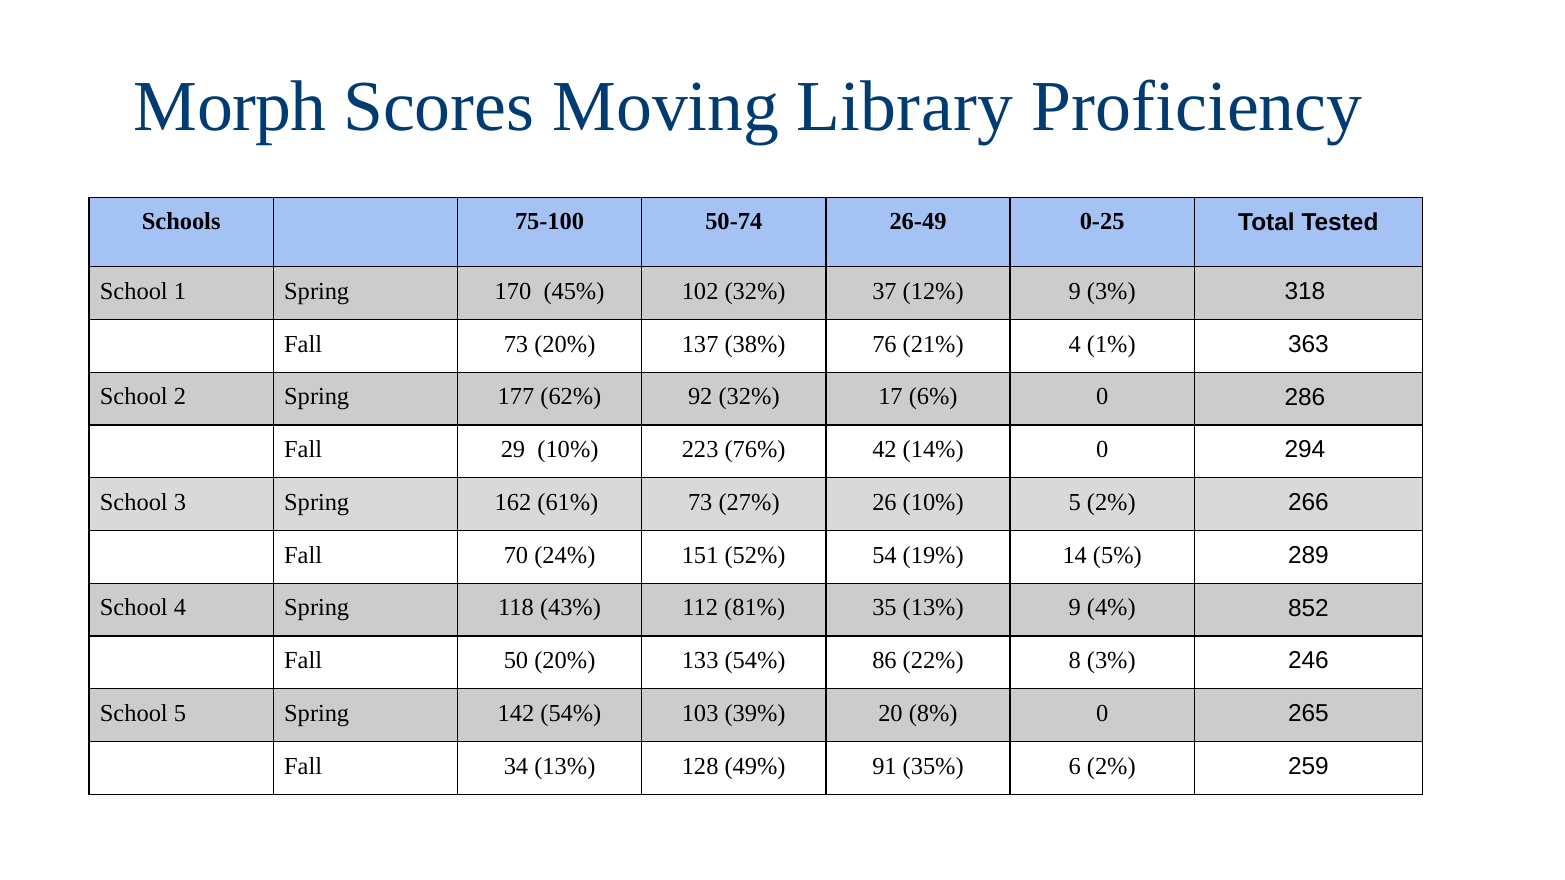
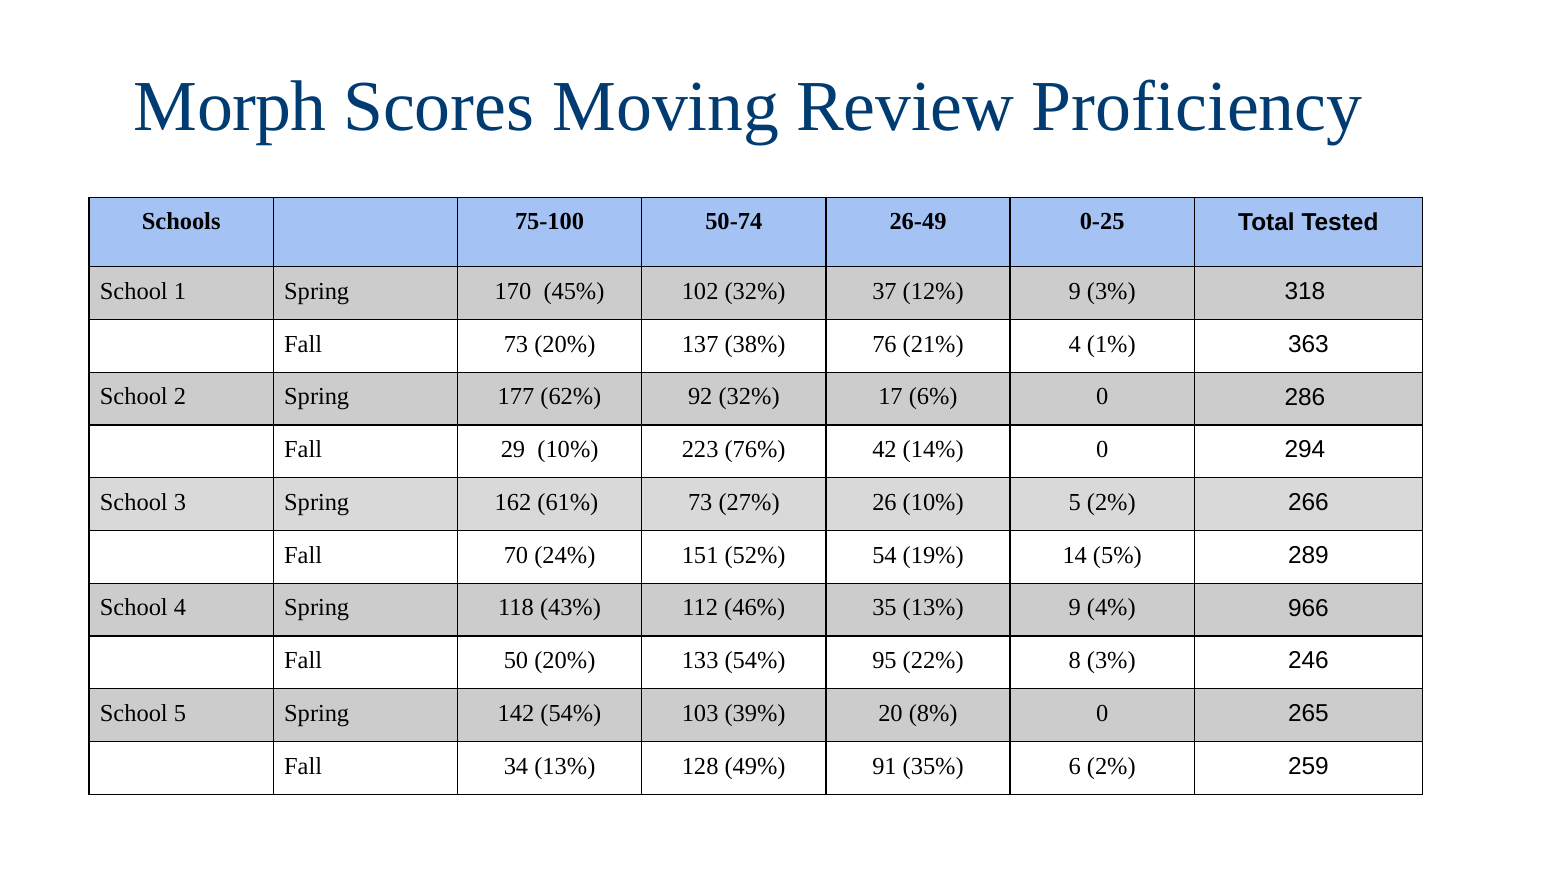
Library: Library -> Review
81%: 81% -> 46%
852: 852 -> 966
86: 86 -> 95
